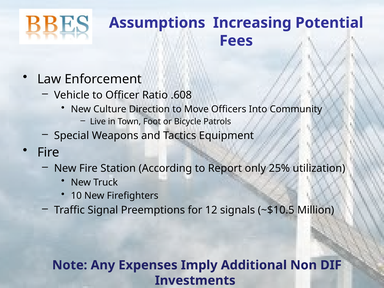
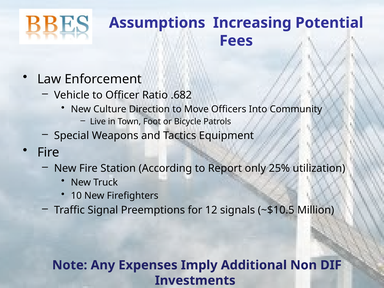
.608: .608 -> .682
